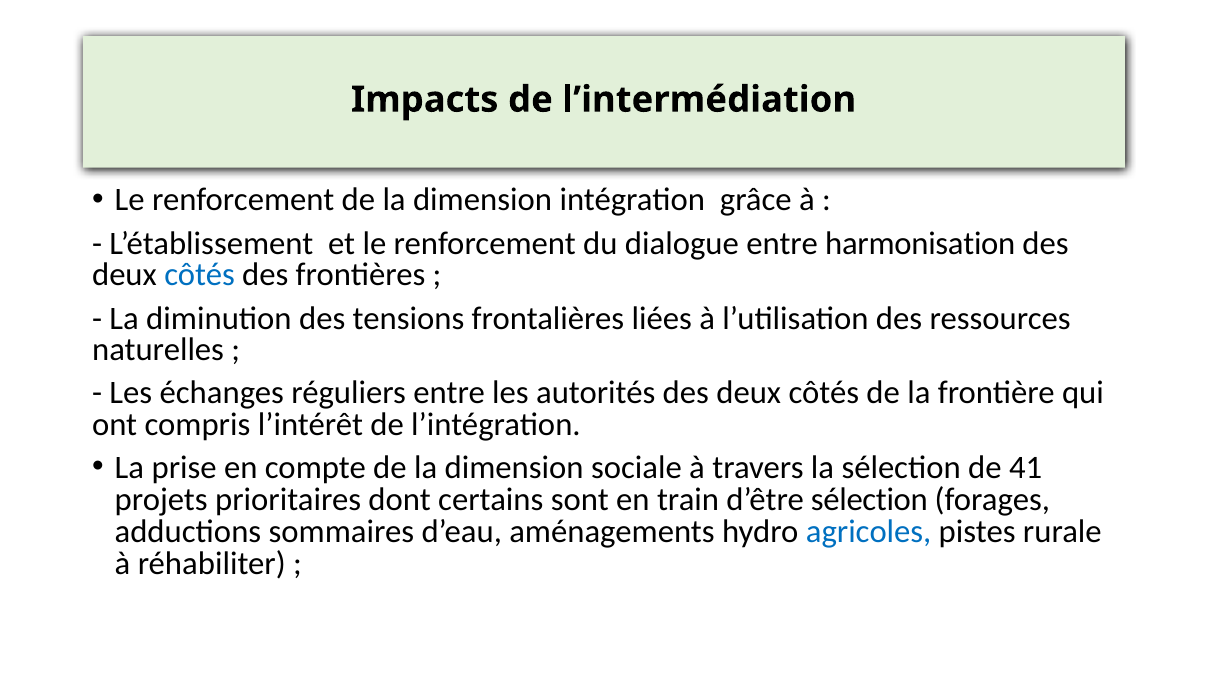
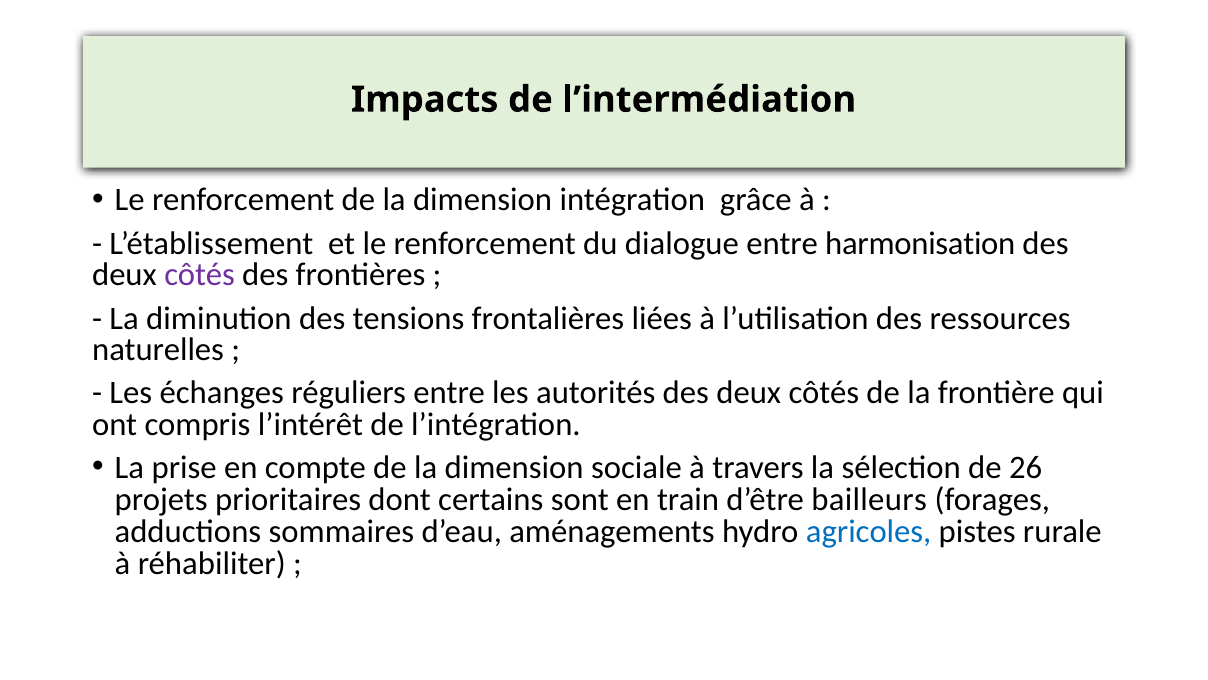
côtés at (200, 275) colour: blue -> purple
41: 41 -> 26
d’être sélection: sélection -> bailleurs
